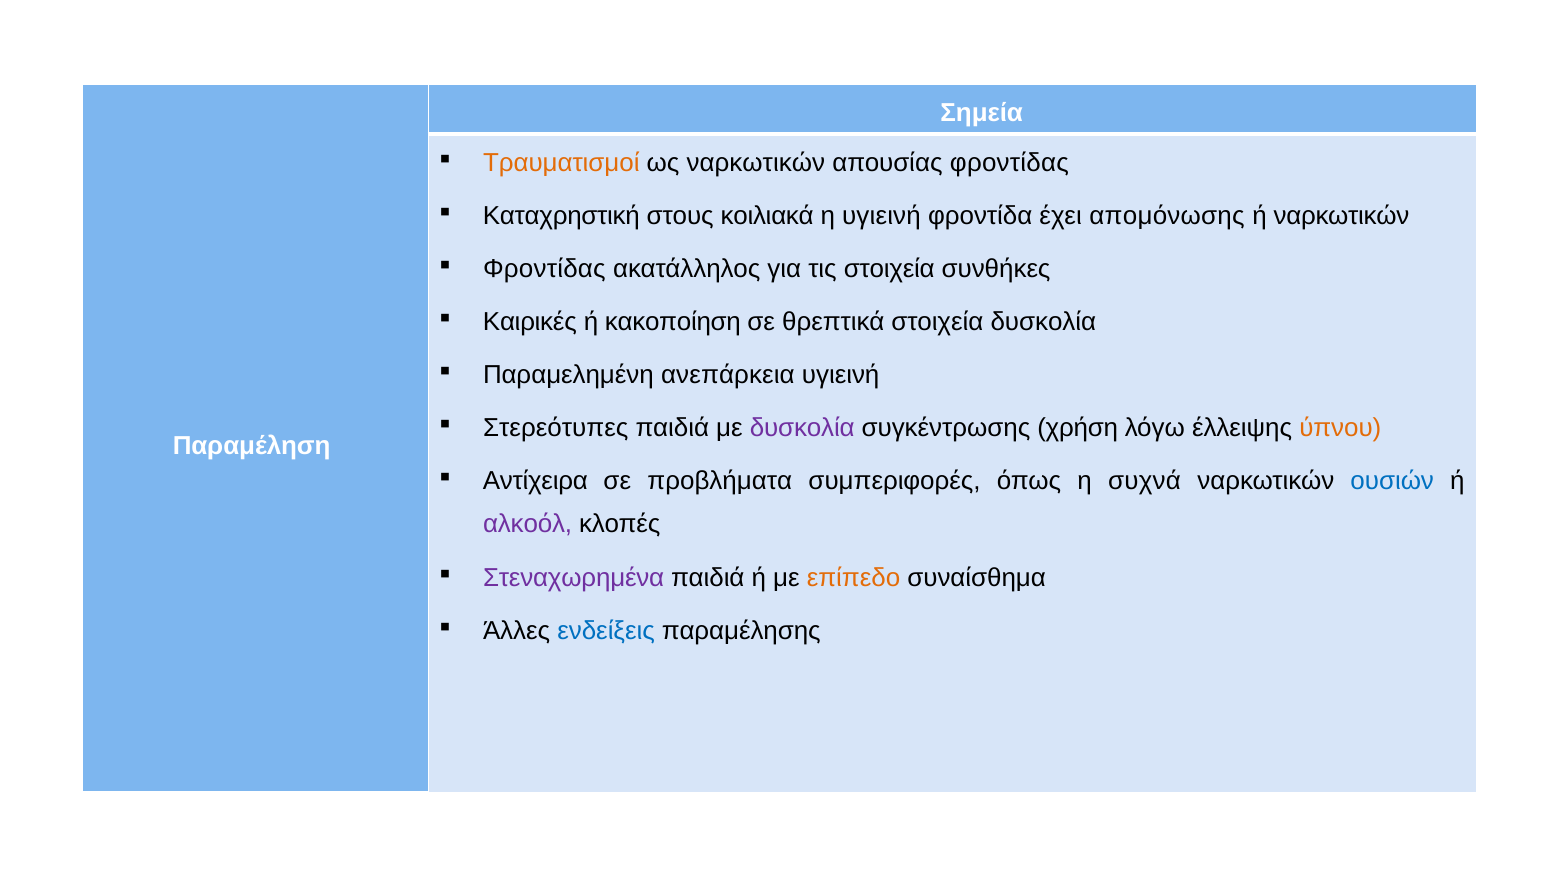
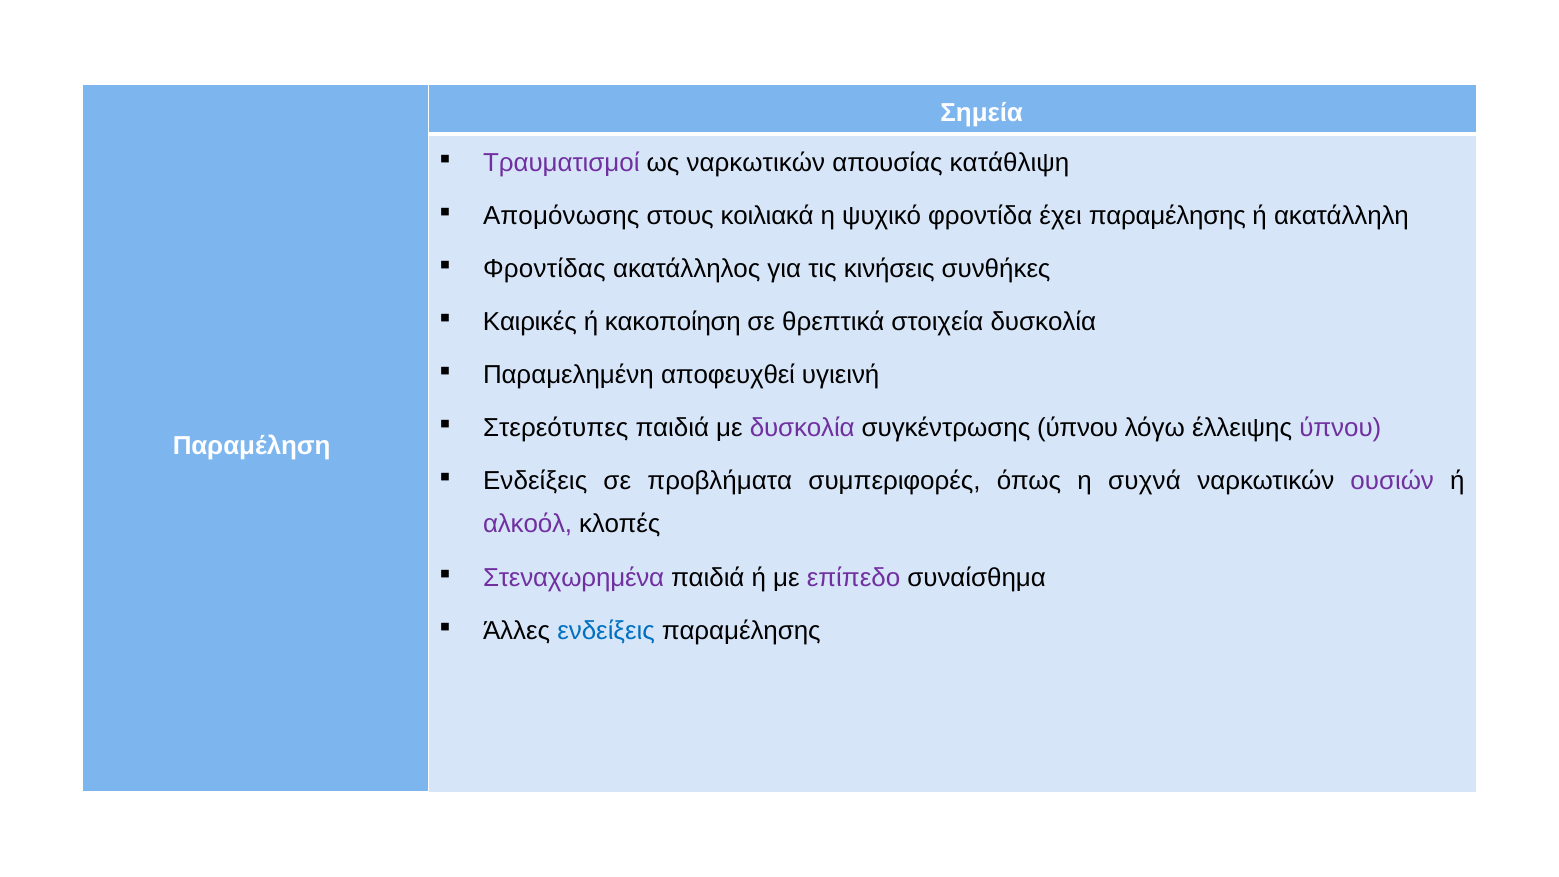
Τραυματισμοί colour: orange -> purple
απουσίας φροντίδας: φροντίδας -> κατάθλιψη
Καταχρηστική: Καταχρηστική -> Απομόνωσης
η υγιεινή: υγιεινή -> ψυχικό
έχει απομόνωσης: απομόνωσης -> παραμέλησης
ή ναρκωτικών: ναρκωτικών -> ακατάλληλη
τις στοιχεία: στοιχεία -> κινήσεις
ανεπάρκεια: ανεπάρκεια -> αποφευχθεί
συγκέντρωσης χρήση: χρήση -> ύπνου
ύπνου at (1340, 428) colour: orange -> purple
Αντίχειρα at (535, 481): Αντίχειρα -> Ενδείξεις
ουσιών colour: blue -> purple
επίπεδο colour: orange -> purple
